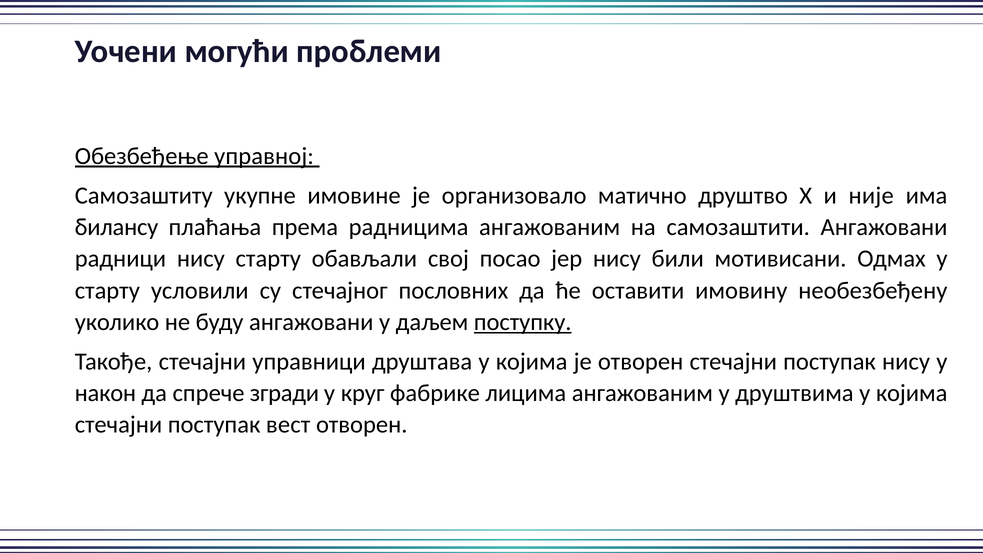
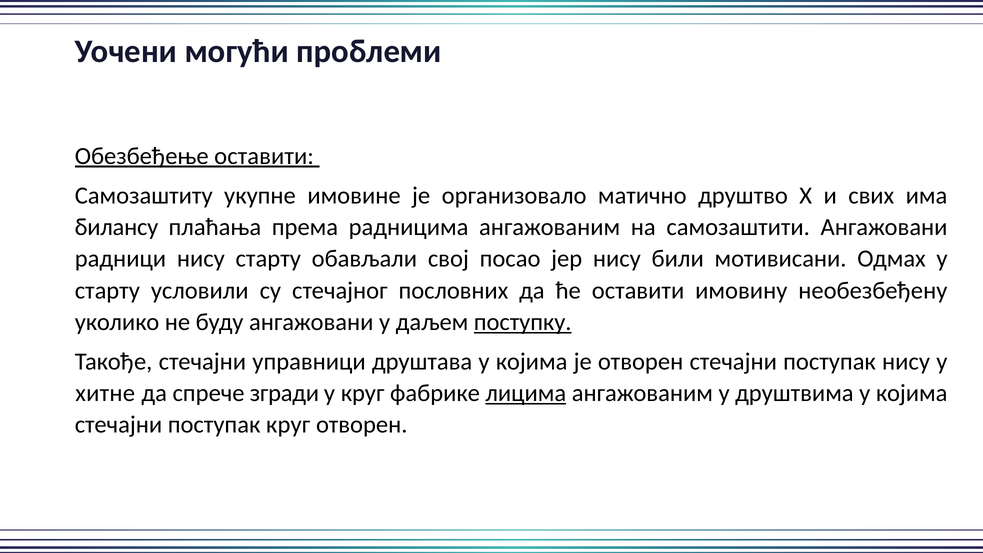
Обезбеђење управној: управној -> оставити
није: није -> свих
након: након -> хитне
лицима underline: none -> present
поступак вест: вест -> круг
